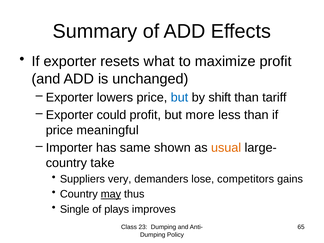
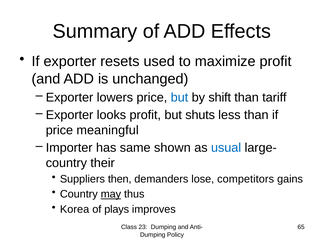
what: what -> used
could: could -> looks
more: more -> shuts
usual colour: orange -> blue
take: take -> their
very: very -> then
Single: Single -> Korea
